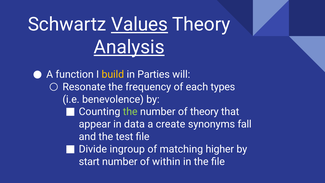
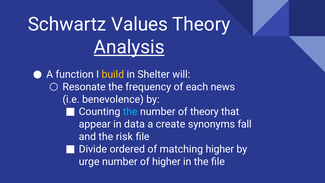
Values underline: present -> none
Parties: Parties -> Shelter
types: types -> news
the at (130, 112) colour: light green -> light blue
test: test -> risk
ingroup: ingroup -> ordered
start: start -> urge
of within: within -> higher
